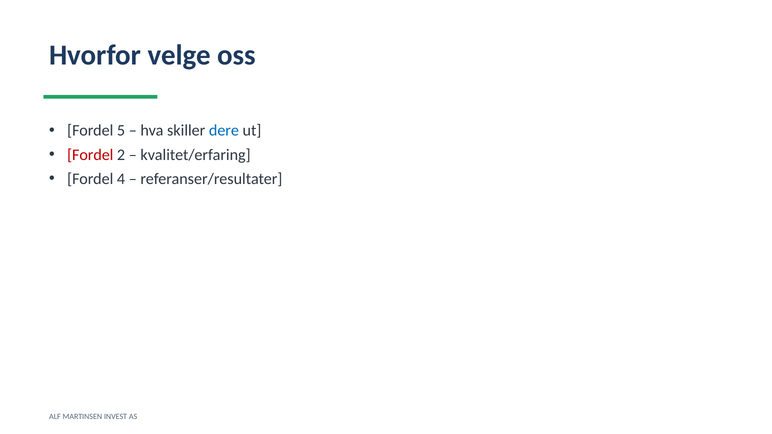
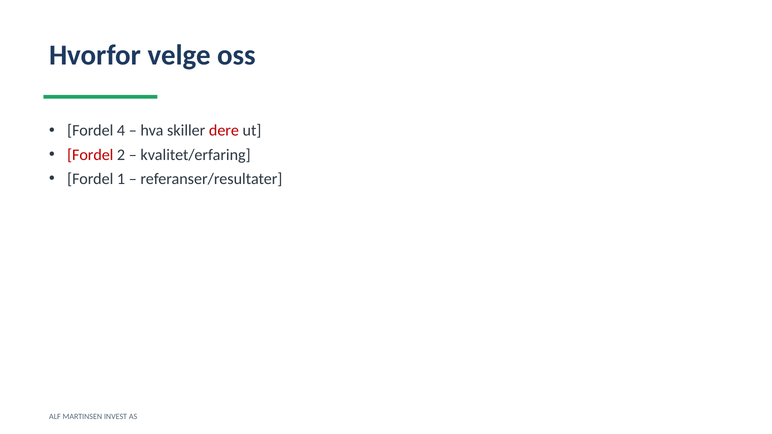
5: 5 -> 4
dere colour: blue -> red
4: 4 -> 1
